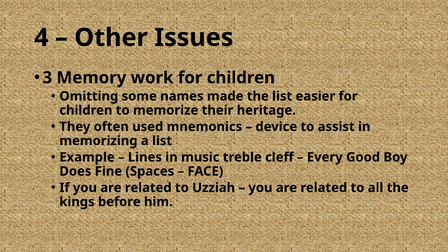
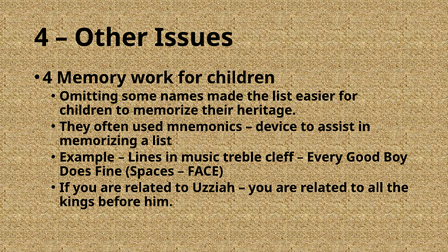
3 at (47, 78): 3 -> 4
